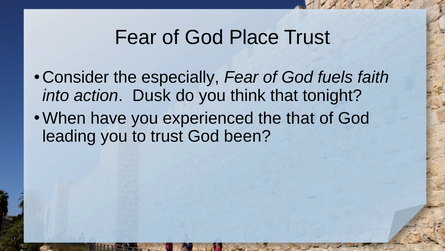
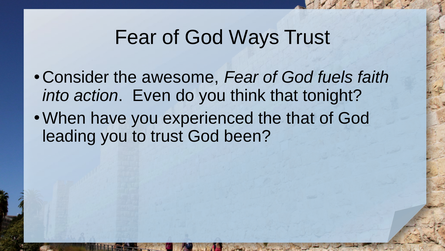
Place: Place -> Ways
especially: especially -> awesome
Dusk: Dusk -> Even
